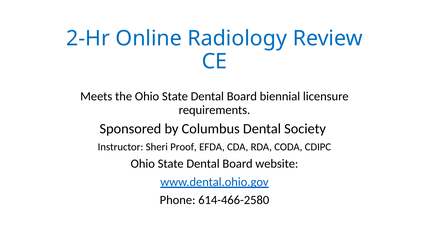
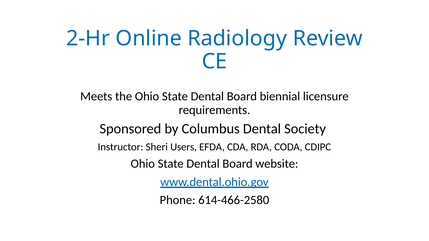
Proof: Proof -> Users
